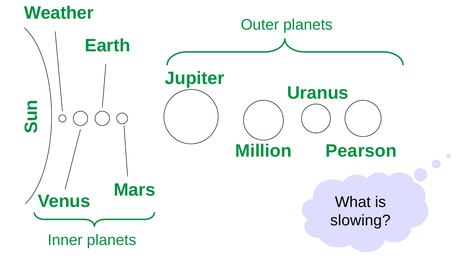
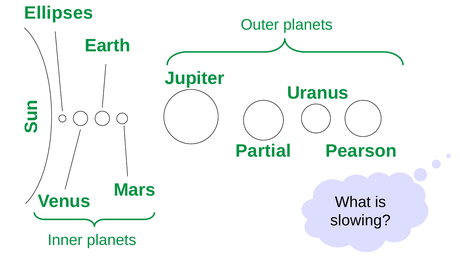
Weather: Weather -> Ellipses
Million: Million -> Partial
